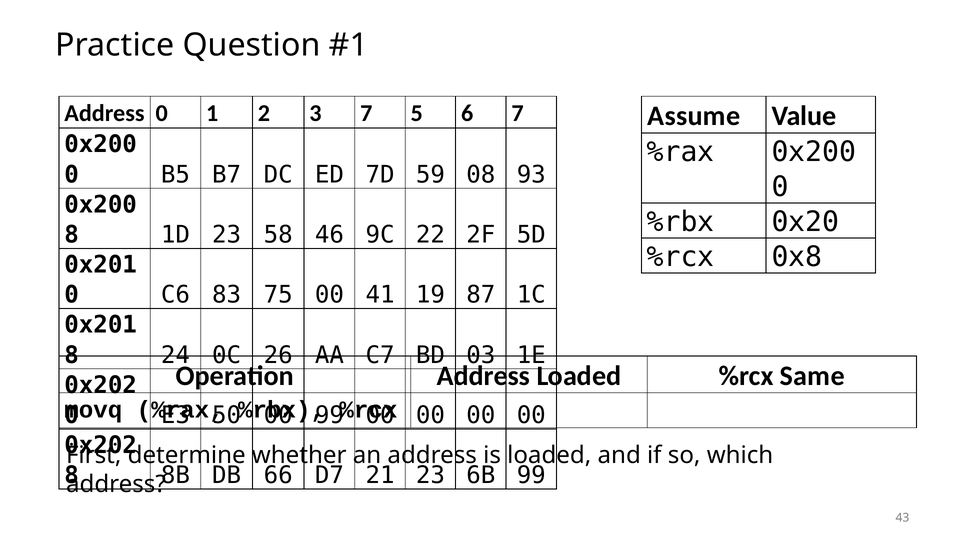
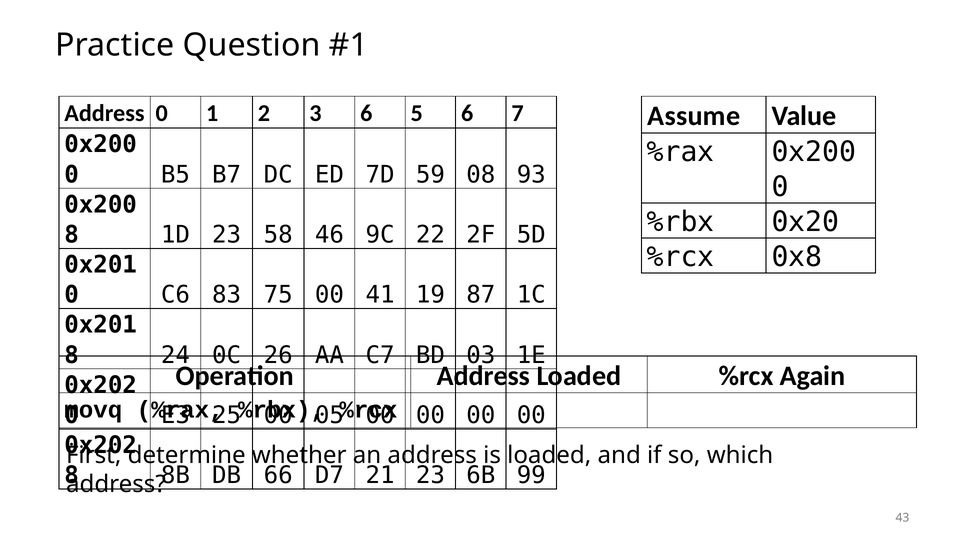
3 7: 7 -> 6
Same: Same -> Again
50: 50 -> 25
99 at (329, 415): 99 -> 05
